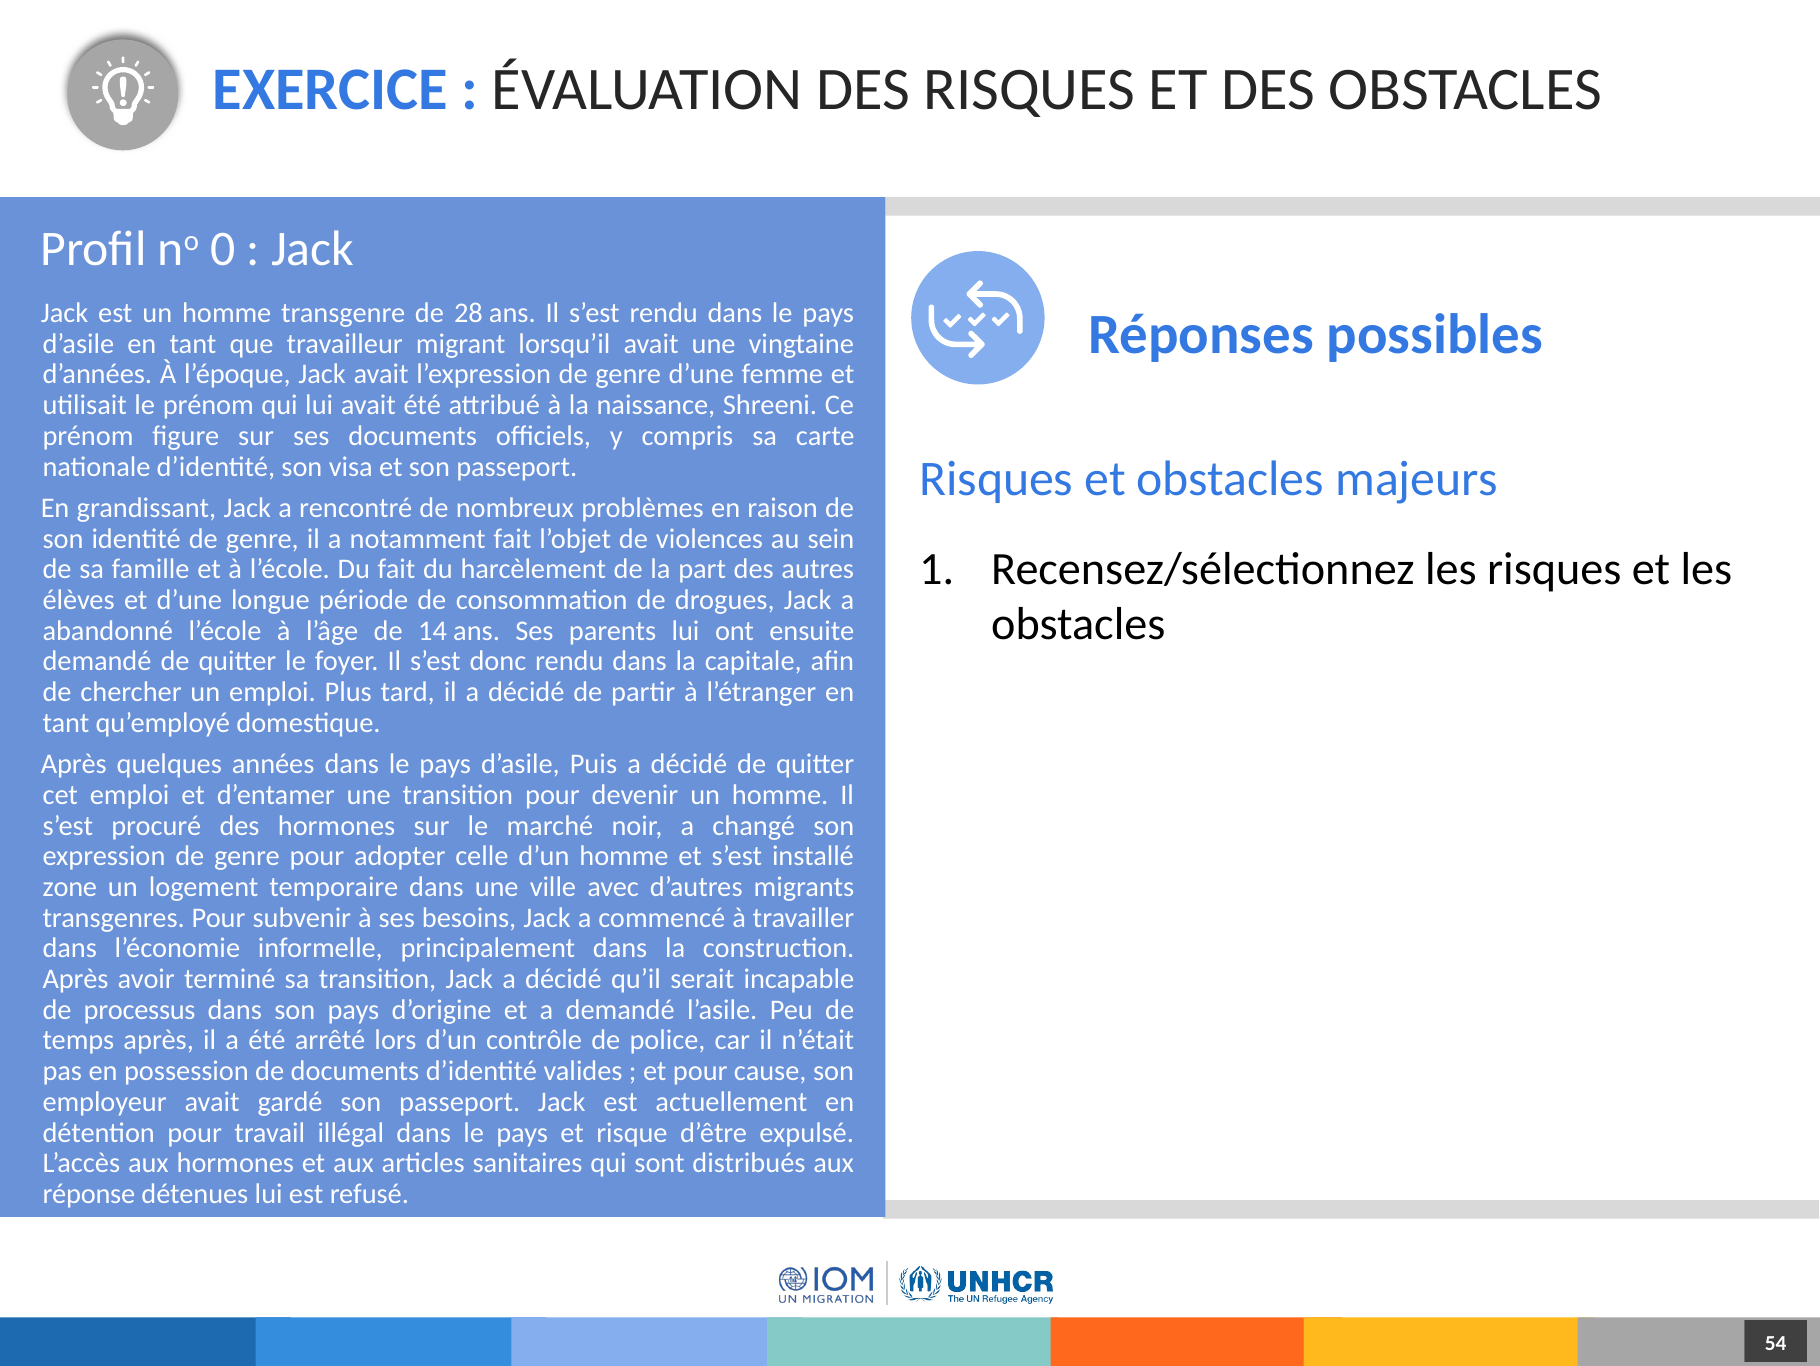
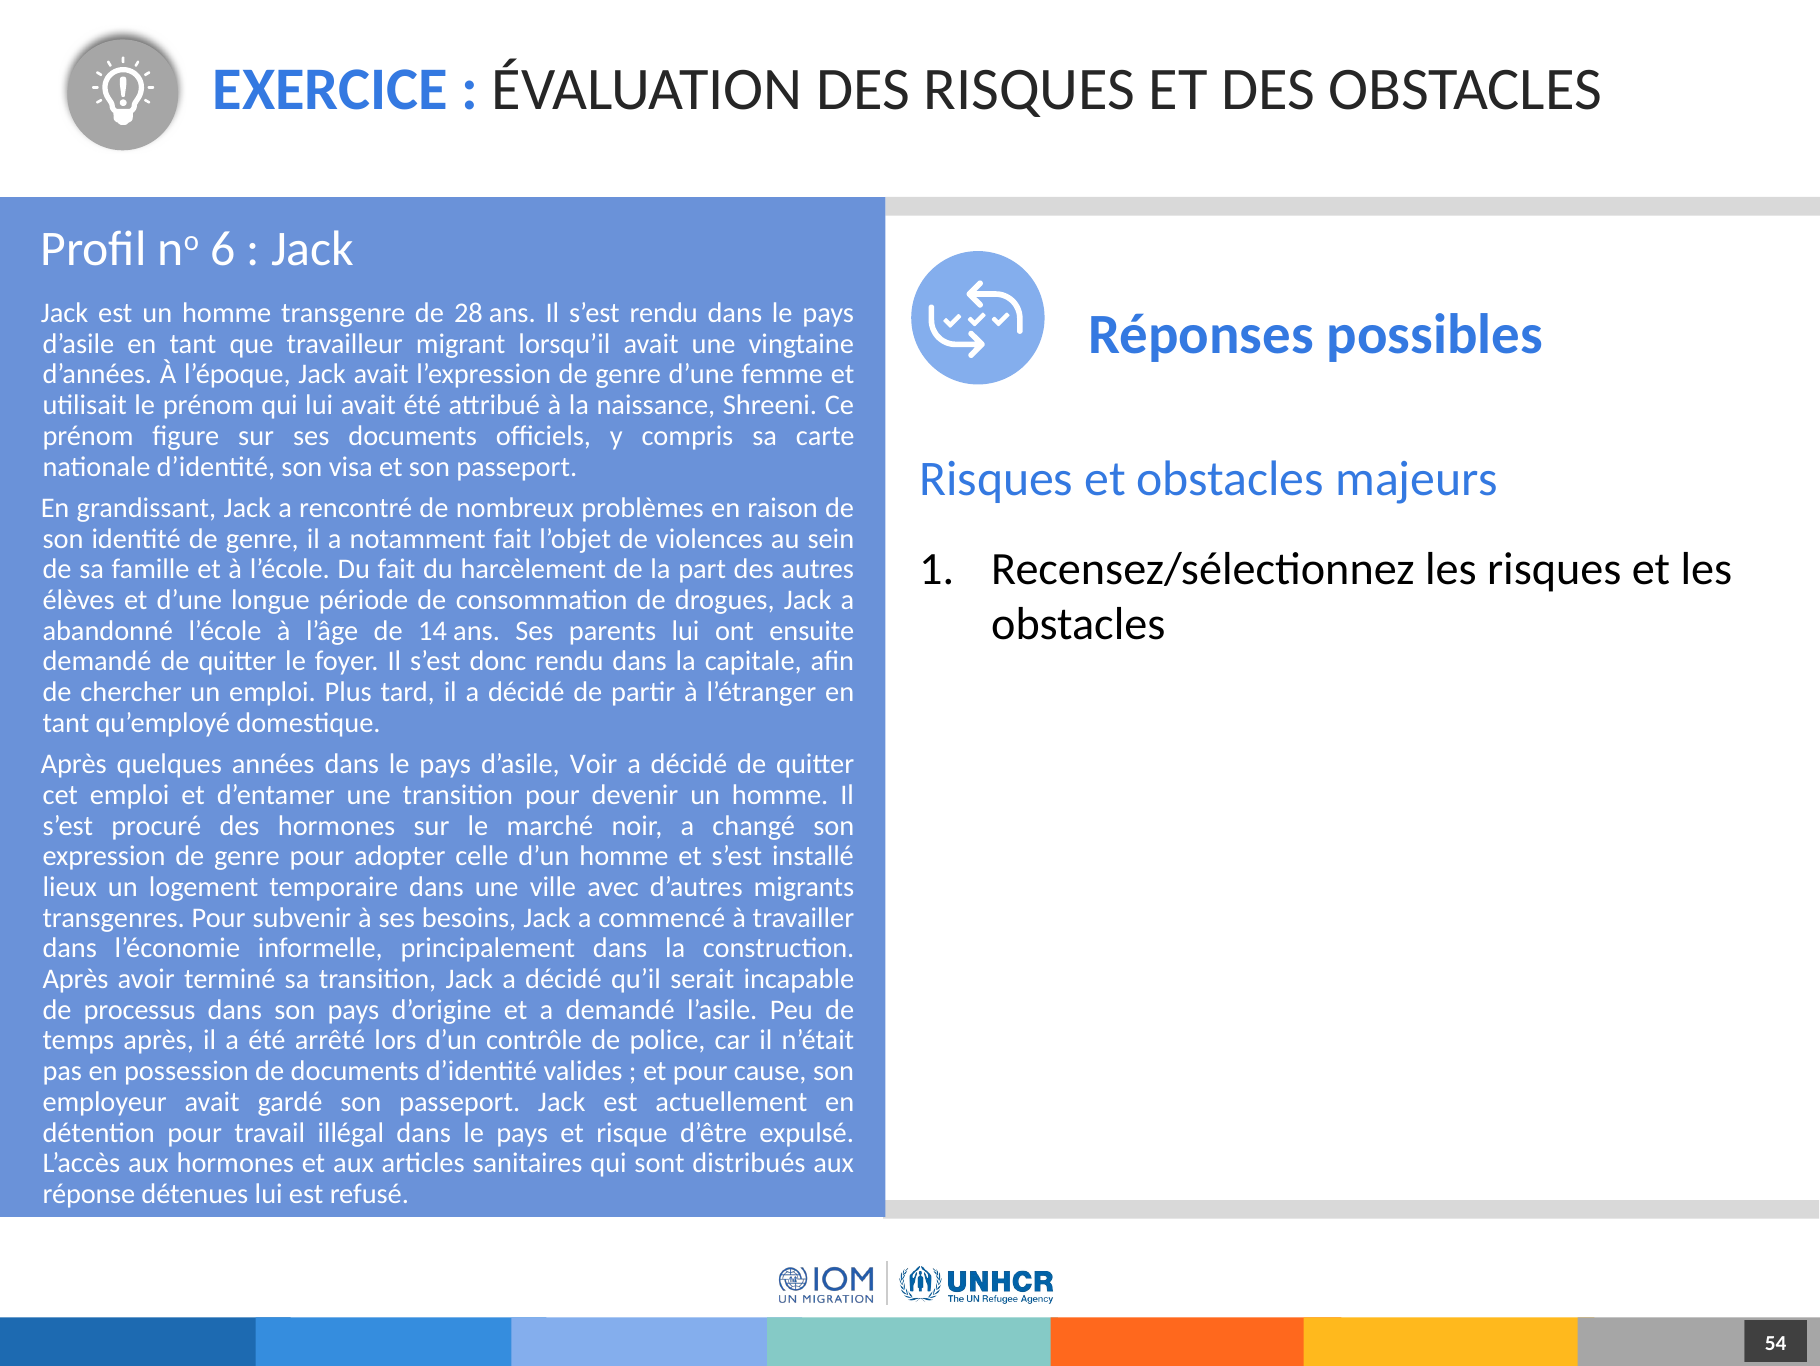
0: 0 -> 6
Puis: Puis -> Voir
zone: zone -> lieux
